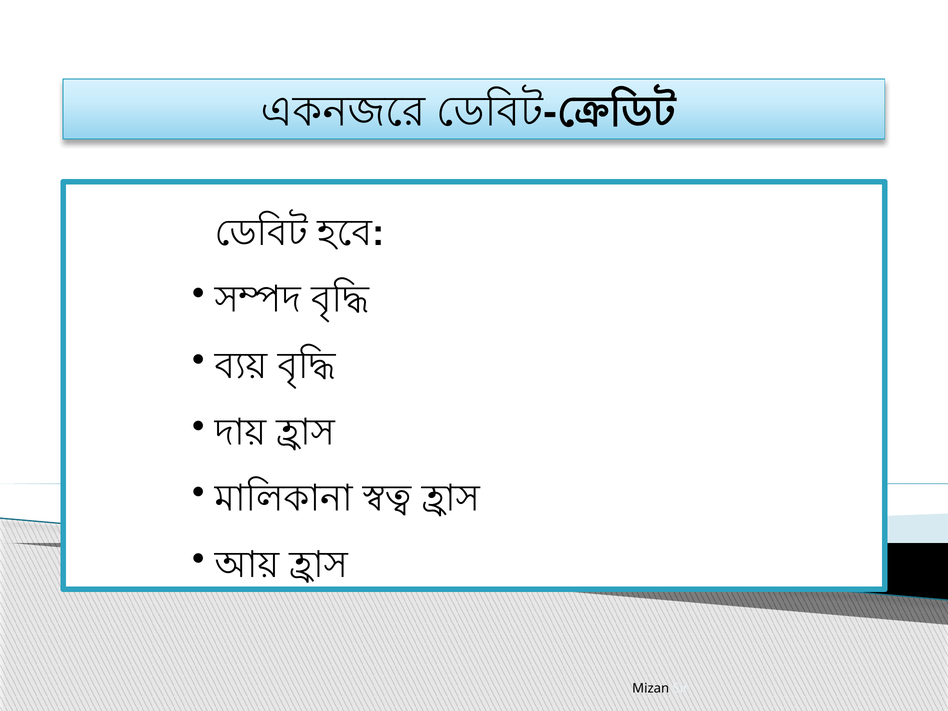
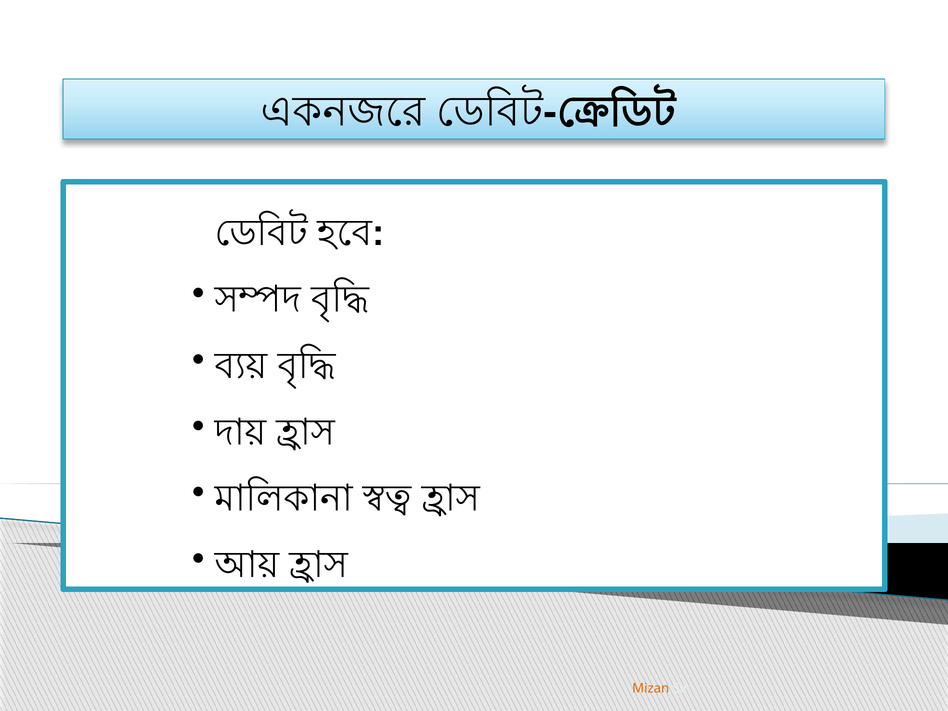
Mizan colour: black -> orange
